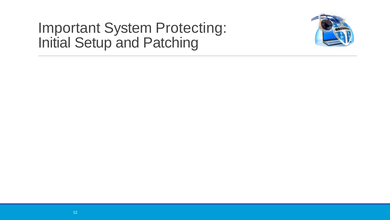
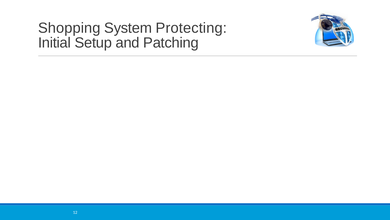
Important: Important -> Shopping
